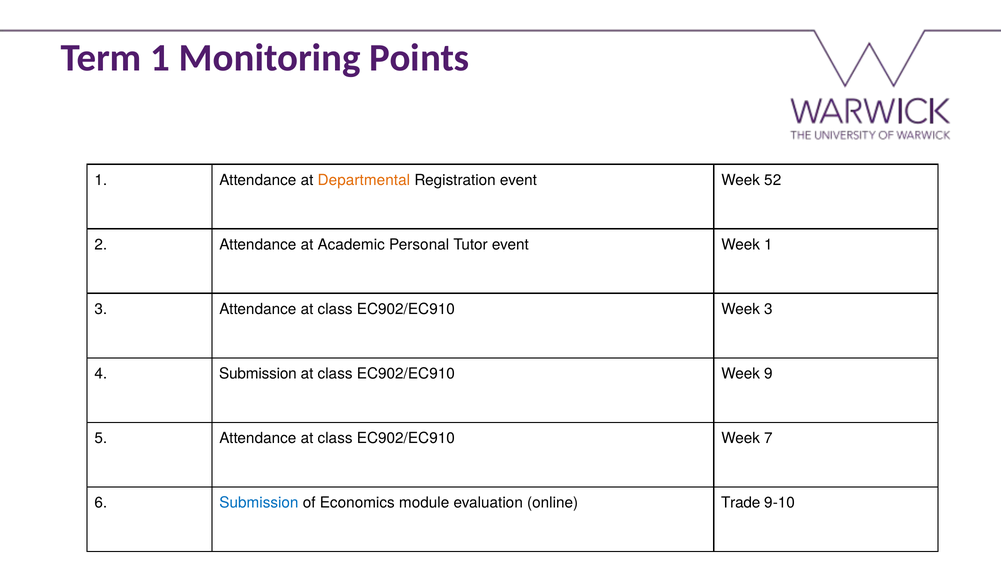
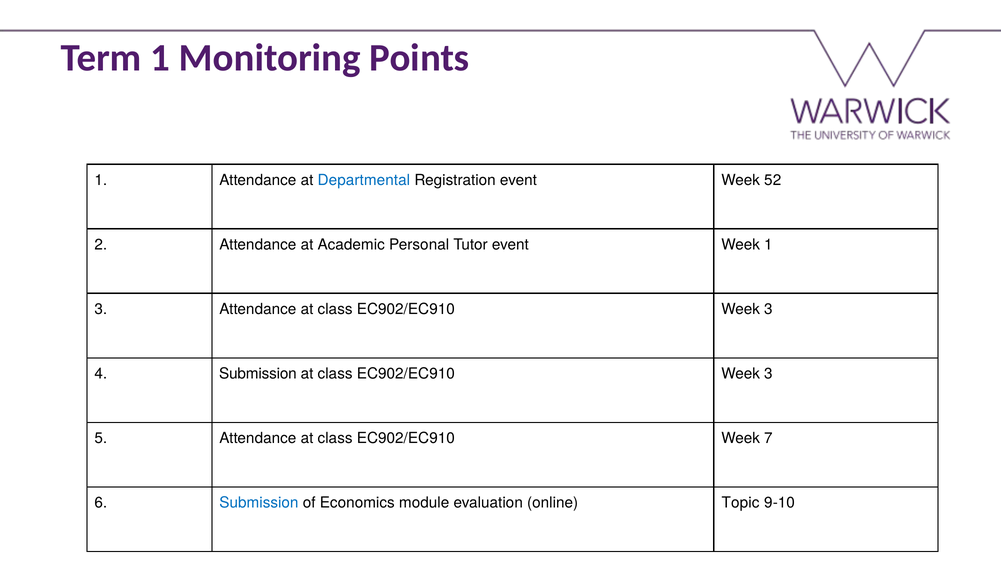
Departmental colour: orange -> blue
9 at (768, 374): 9 -> 3
Trade: Trade -> Topic
